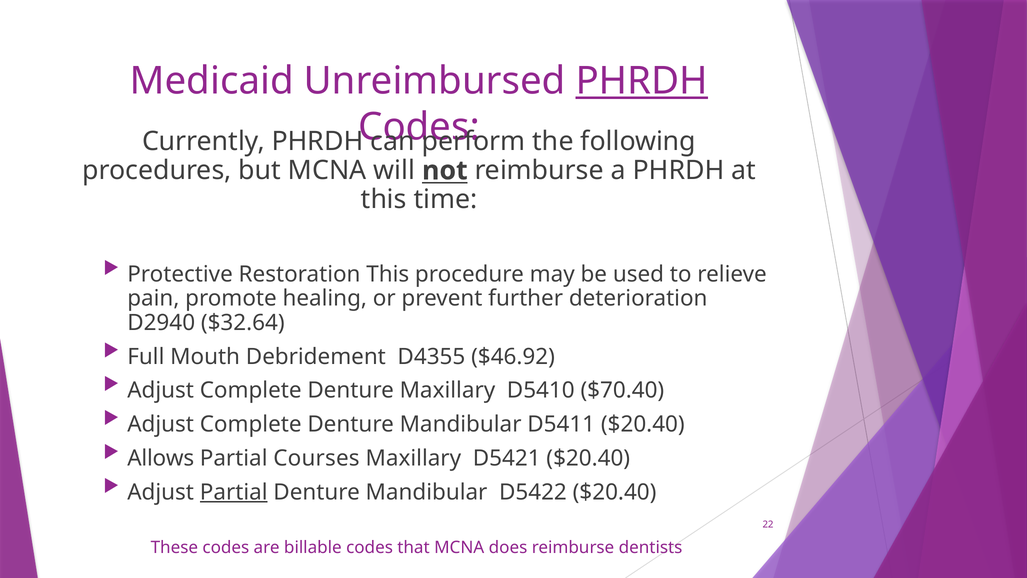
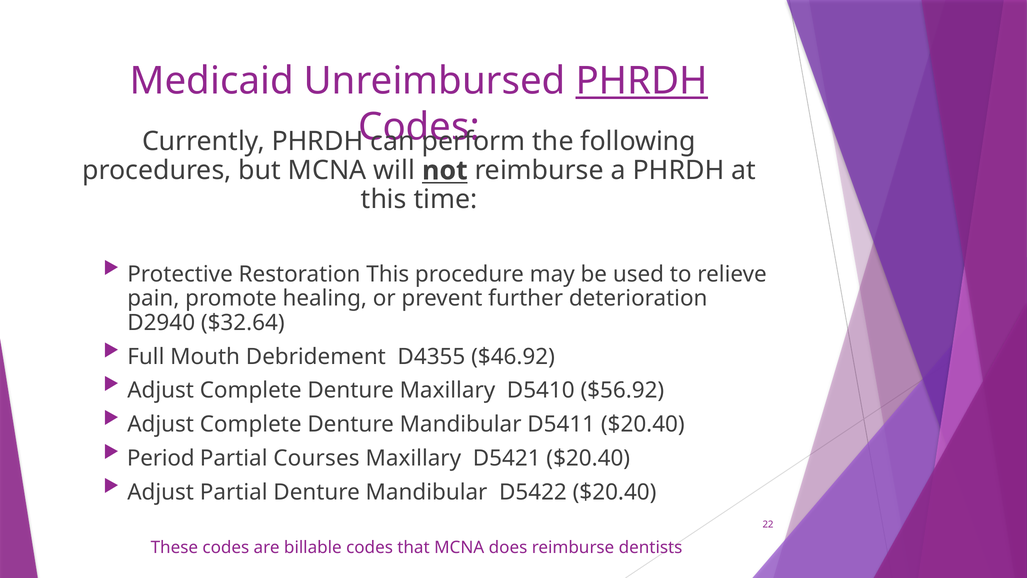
$70.40: $70.40 -> $56.92
Allows: Allows -> Period
Partial at (234, 492) underline: present -> none
